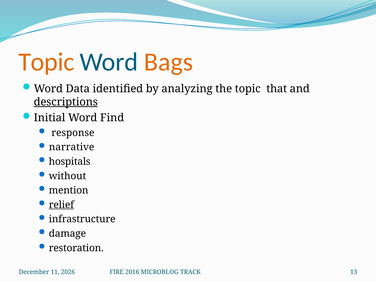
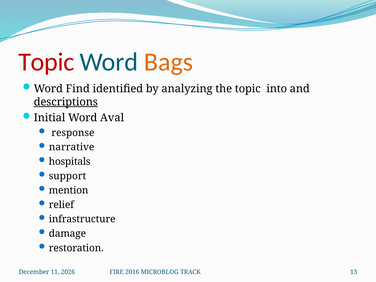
Topic at (46, 62) colour: orange -> red
Data: Data -> Find
that: that -> into
Find: Find -> Aval
without: without -> support
relief underline: present -> none
